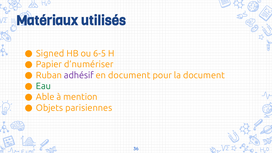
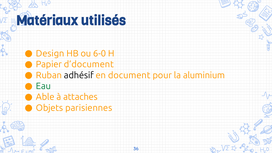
Signed: Signed -> Design
6-5: 6-5 -> 6-0
d’numériser: d’numériser -> d’document
adhésif colour: purple -> black
la document: document -> aluminium
mention: mention -> attaches
